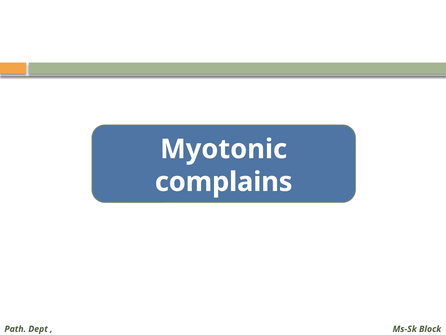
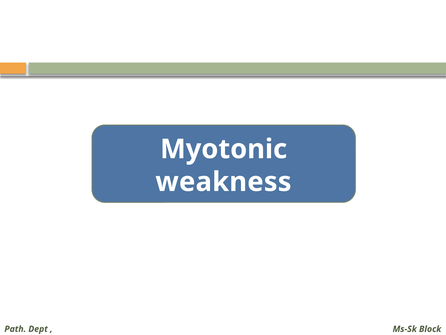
complains: complains -> weakness
